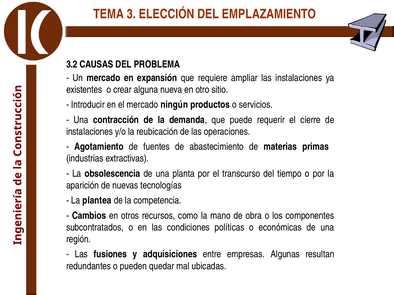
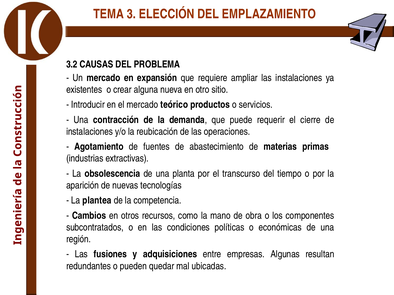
ningún: ningún -> teórico
